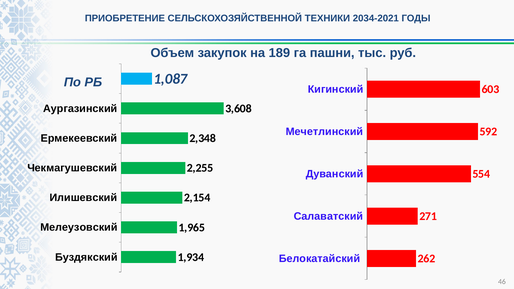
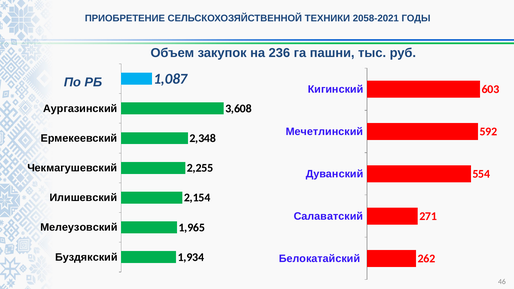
2034-2021: 2034-2021 -> 2058-2021
189: 189 -> 236
